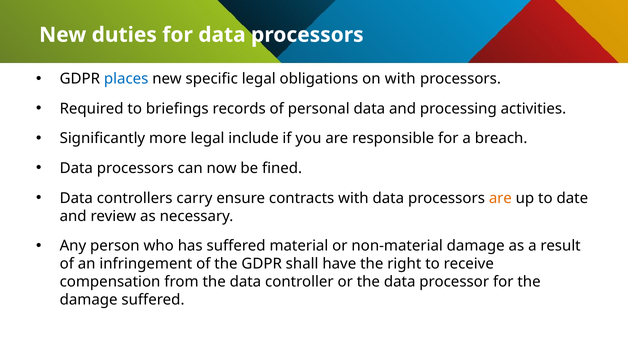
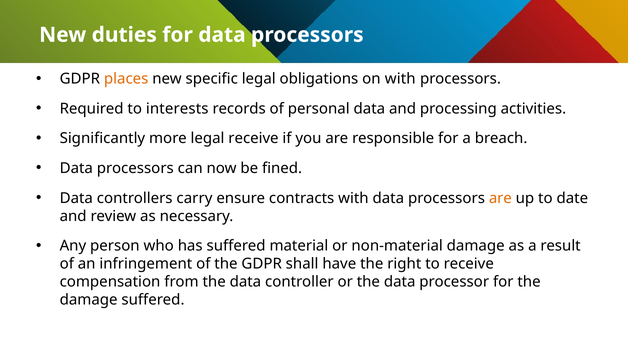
places colour: blue -> orange
briefings: briefings -> interests
legal include: include -> receive
